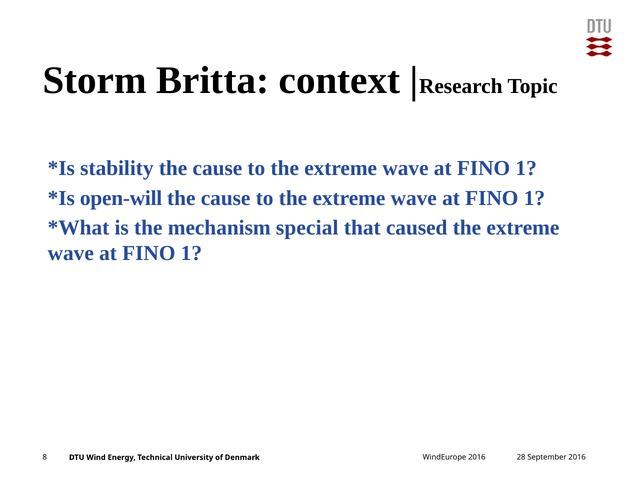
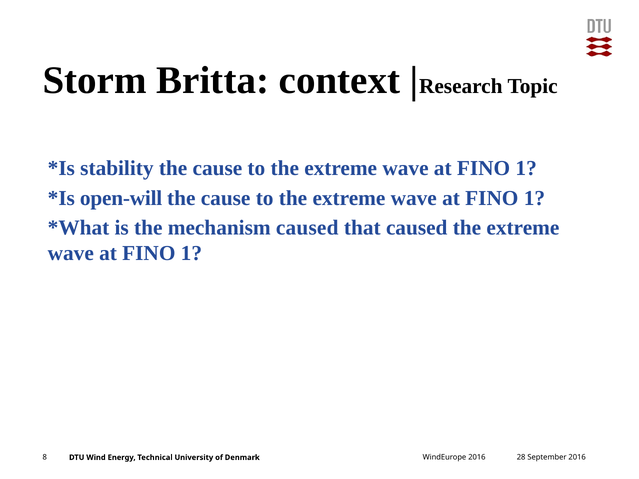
mechanism special: special -> caused
